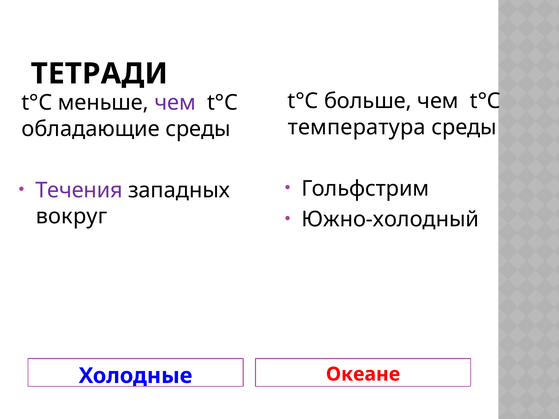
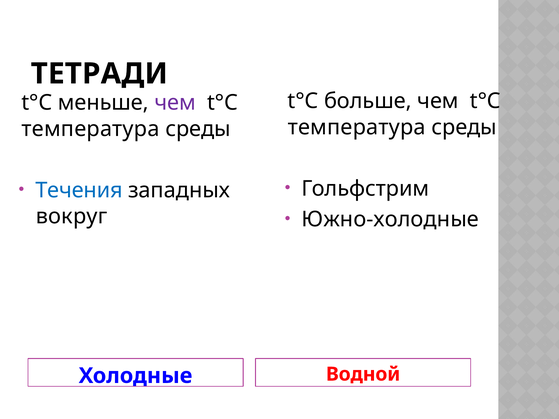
обладающие at (91, 129): обладающие -> температура
Течения colour: purple -> blue
Южно-холодный: Южно-холодный -> Южно-холодные
Океане: Океане -> Водной
